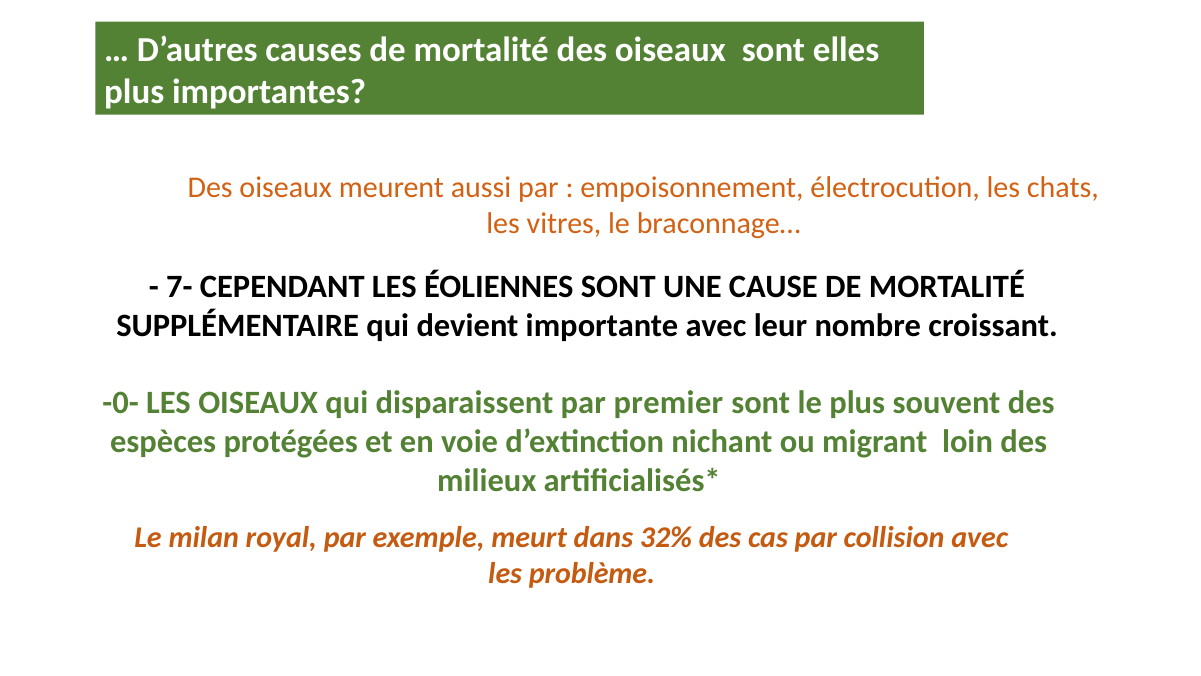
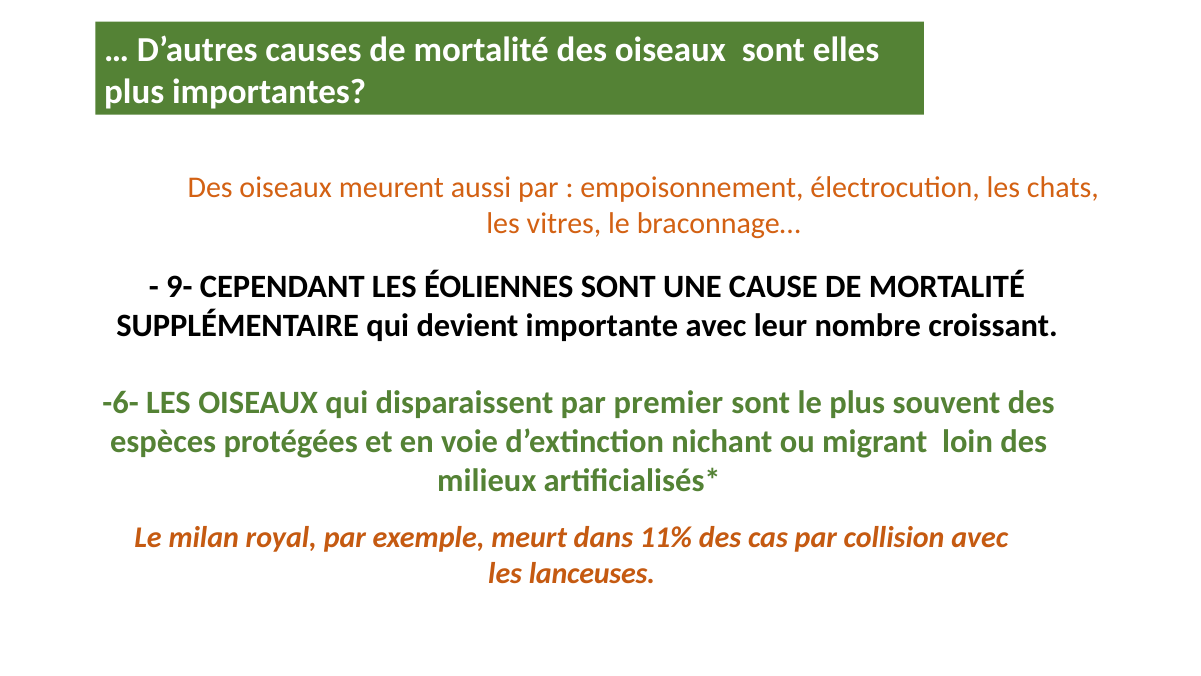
7-: 7- -> 9-
-0-: -0- -> -6-
32%: 32% -> 11%
problème: problème -> lanceuses
